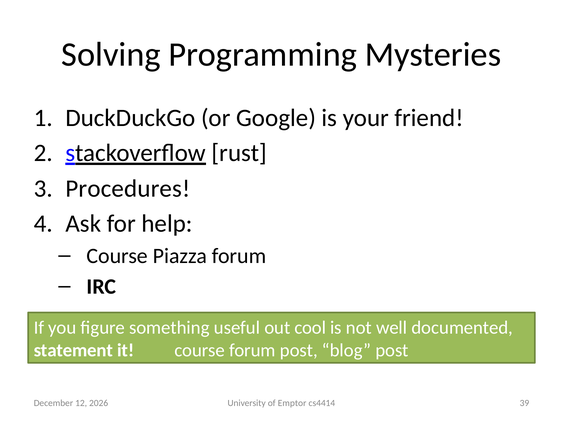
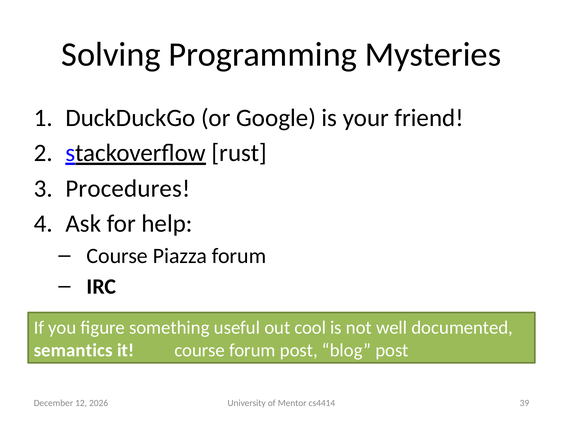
statement: statement -> semantics
Emptor: Emptor -> Mentor
